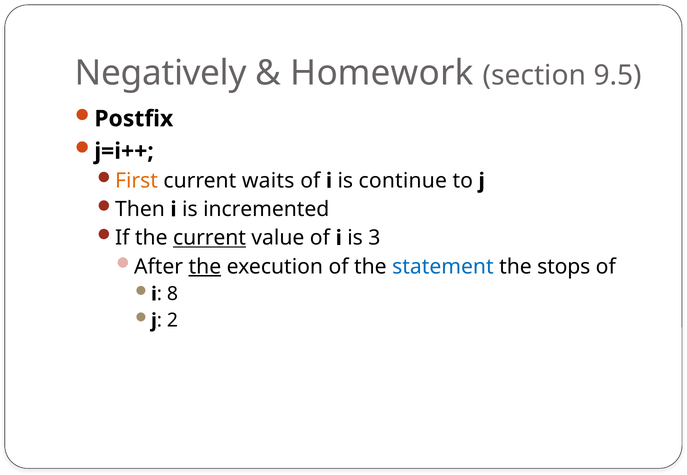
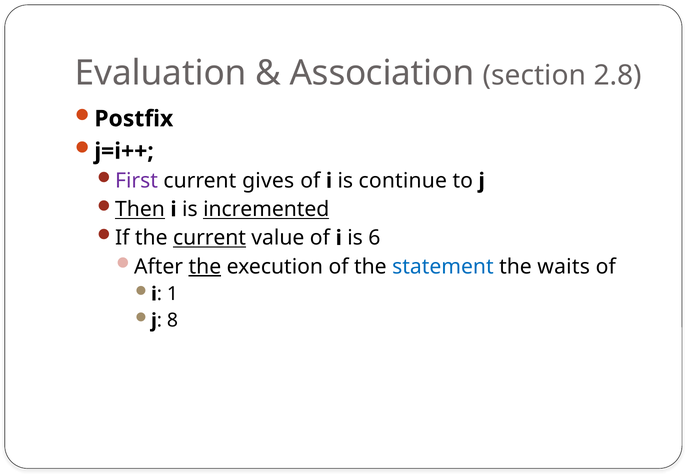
Negatively: Negatively -> Evaluation
Homework: Homework -> Association
9.5: 9.5 -> 2.8
First colour: orange -> purple
waits: waits -> gives
Then underline: none -> present
incremented underline: none -> present
3: 3 -> 6
stops: stops -> waits
8: 8 -> 1
2: 2 -> 8
